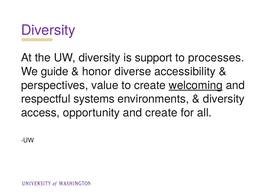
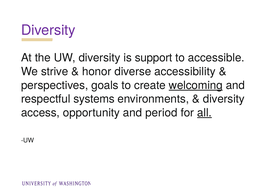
processes: processes -> accessible
guide: guide -> strive
value: value -> goals
and create: create -> period
all underline: none -> present
